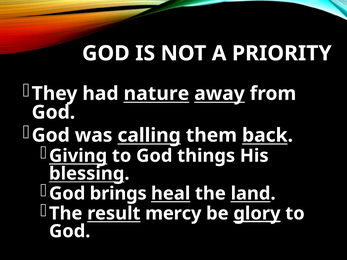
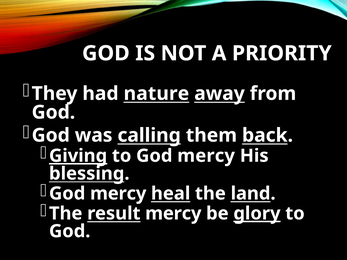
Giving underline: none -> present
to God things: things -> mercy
brings at (118, 194): brings -> mercy
